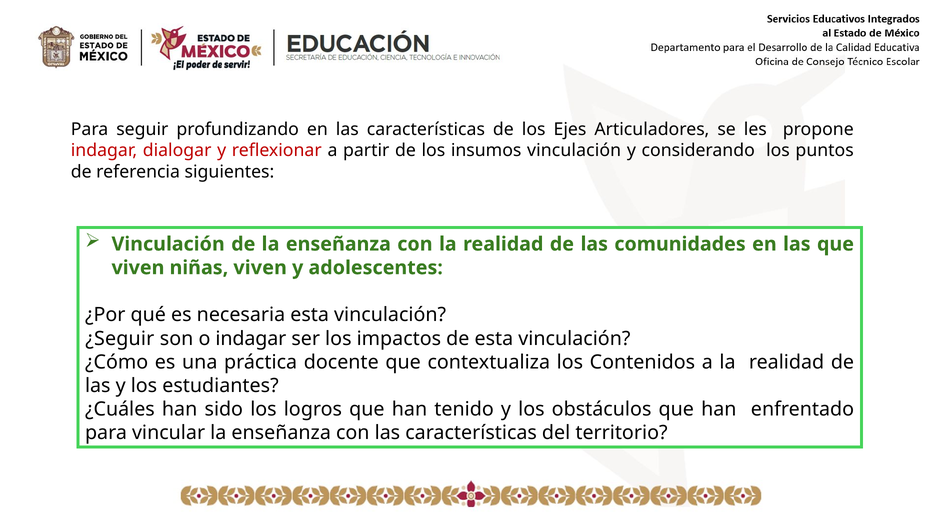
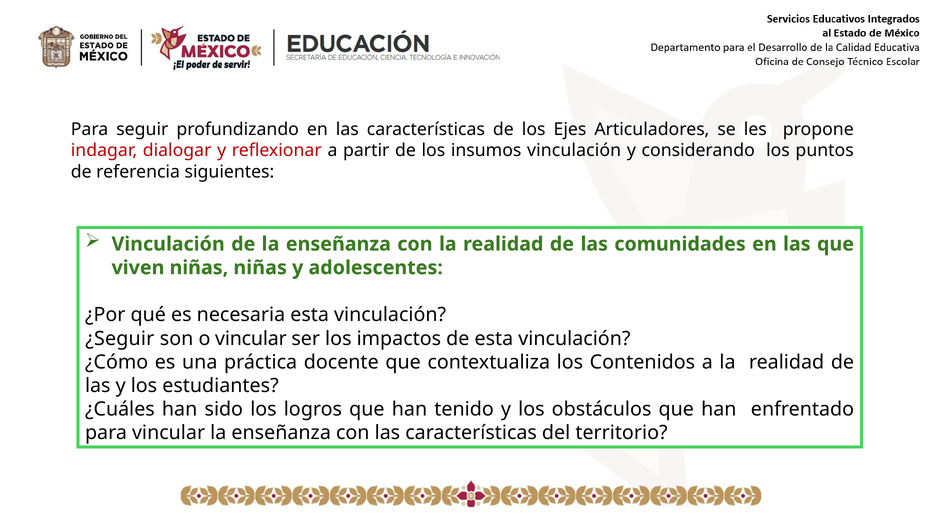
niñas viven: viven -> niñas
o indagar: indagar -> vincular
